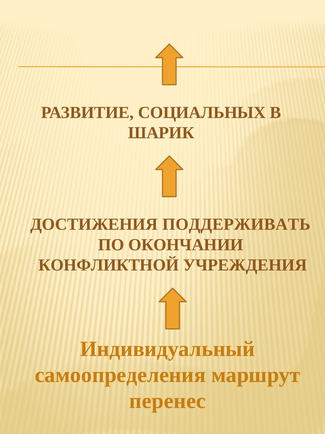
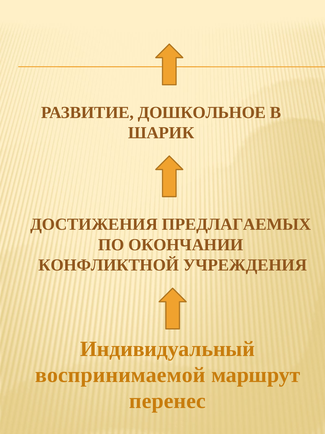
СОЦИАЛЬНЫХ: СОЦИАЛЬНЫХ -> ДОШКОЛЬНОЕ
ПОДДЕРЖИВАТЬ: ПОДДЕРЖИВАТЬ -> ПРЕДЛАГАЕМЫХ
самоопределения: самоопределения -> воспринимаемой
